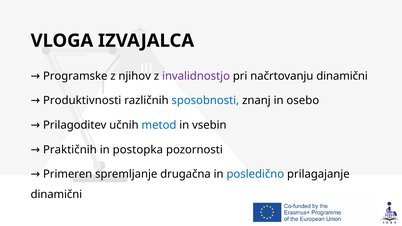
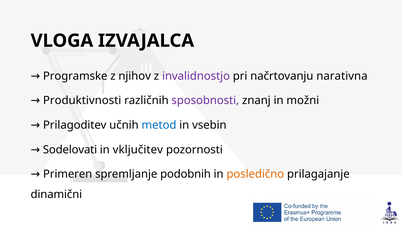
načrtovanju dinamični: dinamični -> narativna
sposobnosti colour: blue -> purple
osebo: osebo -> možni
Praktičnih: Praktičnih -> Sodelovati
postopka: postopka -> vključitev
drugačna: drugačna -> podobnih
posledično colour: blue -> orange
